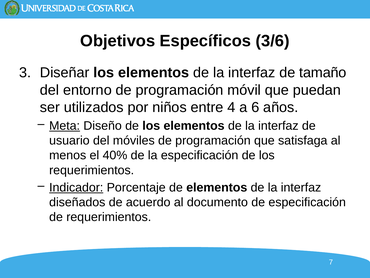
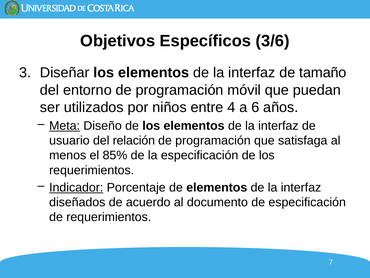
móviles: móviles -> relación
40%: 40% -> 85%
